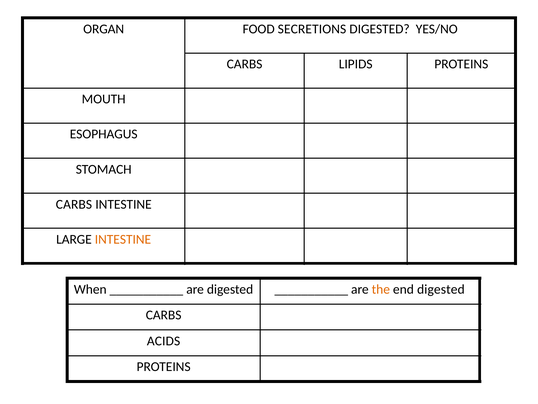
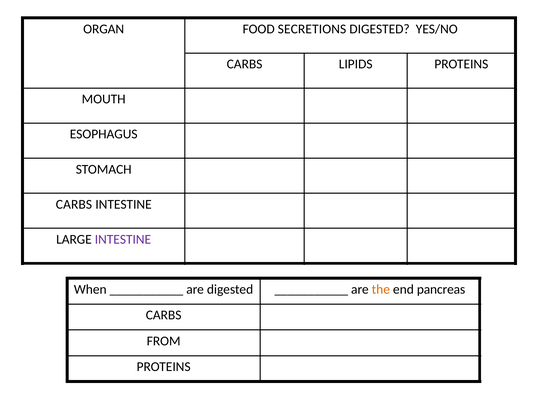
INTESTINE at (123, 239) colour: orange -> purple
end digested: digested -> pancreas
ACIDS: ACIDS -> FROM
